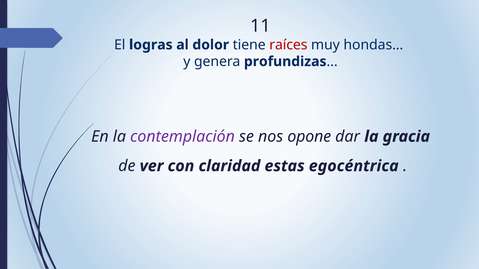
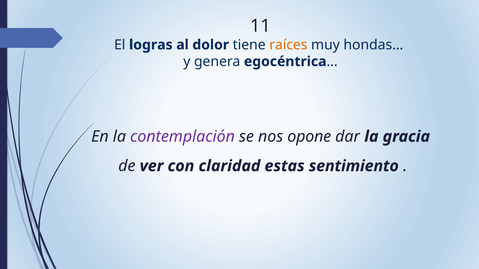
raíces colour: red -> orange
profundizas: profundizas -> egocéntrica
egocéntrica: egocéntrica -> sentimiento
